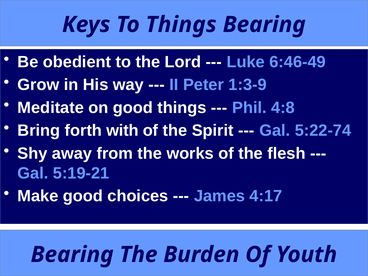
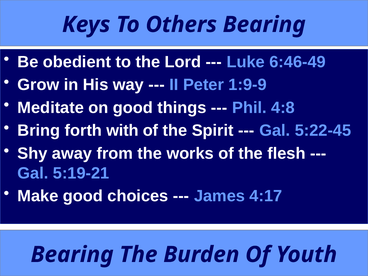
To Things: Things -> Others
1:3-9: 1:3-9 -> 1:9-9
5:22-74: 5:22-74 -> 5:22-45
